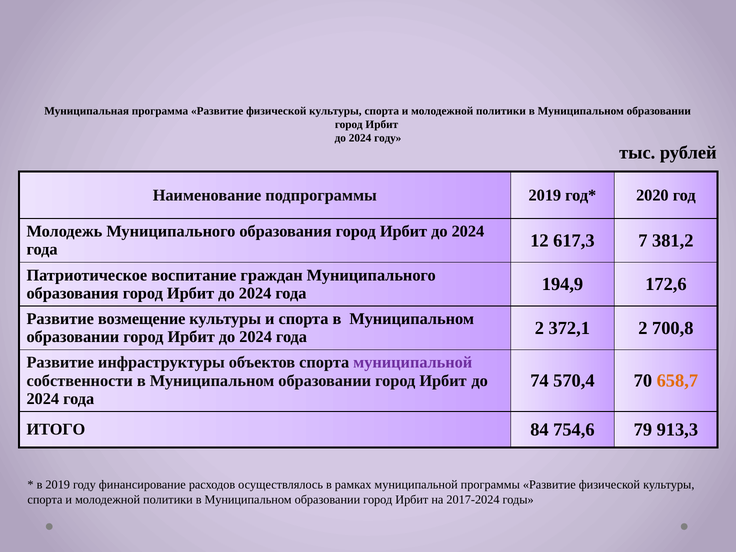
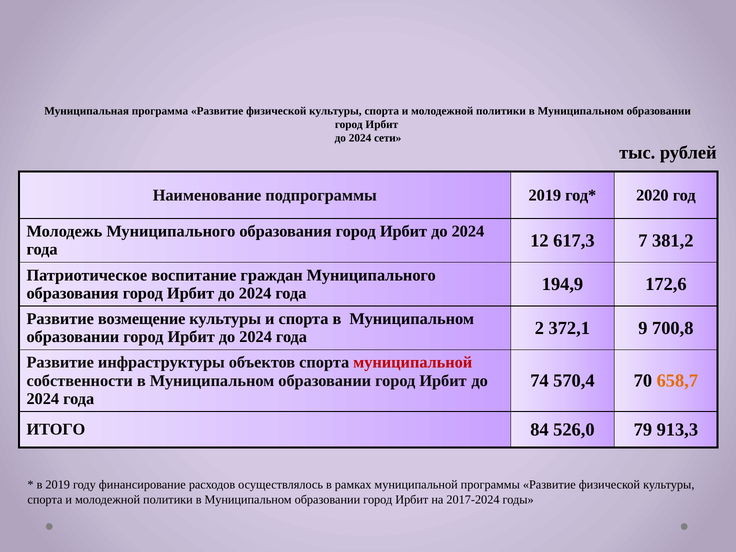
2024 году: году -> сети
372,1 2: 2 -> 9
муниципальной at (413, 363) colour: purple -> red
754,6: 754,6 -> 526,0
